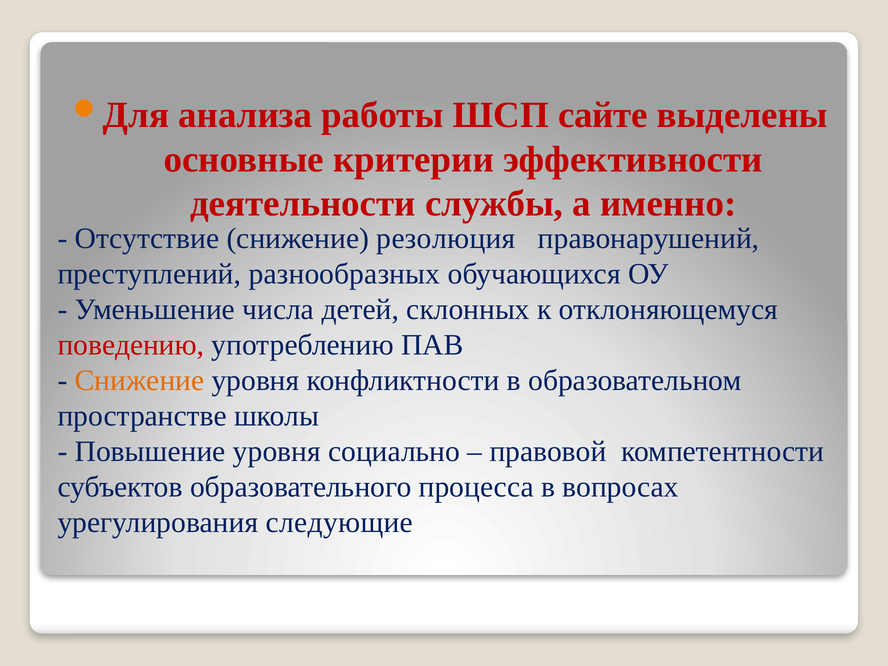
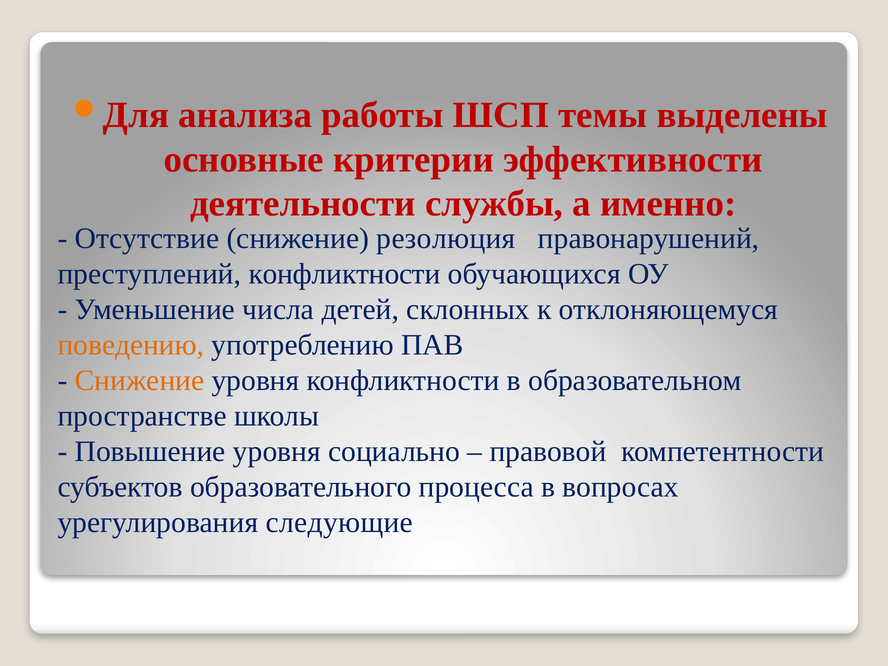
сайте: сайте -> темы
преступлений разнообразных: разнообразных -> конфликтности
поведению colour: red -> orange
